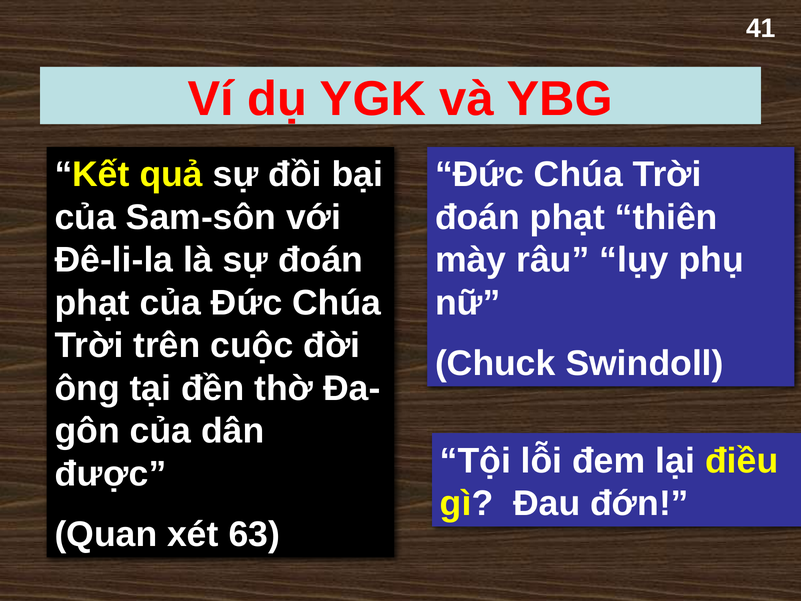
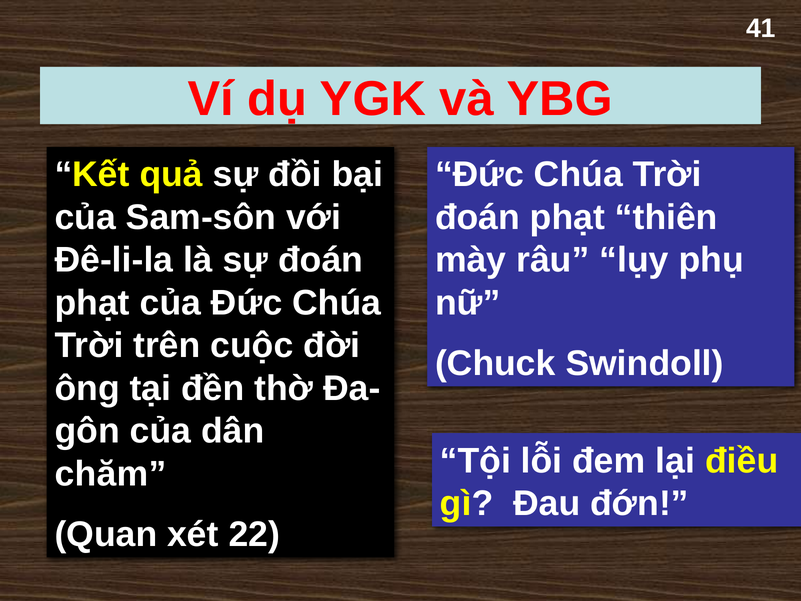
được: được -> chăm
63: 63 -> 22
